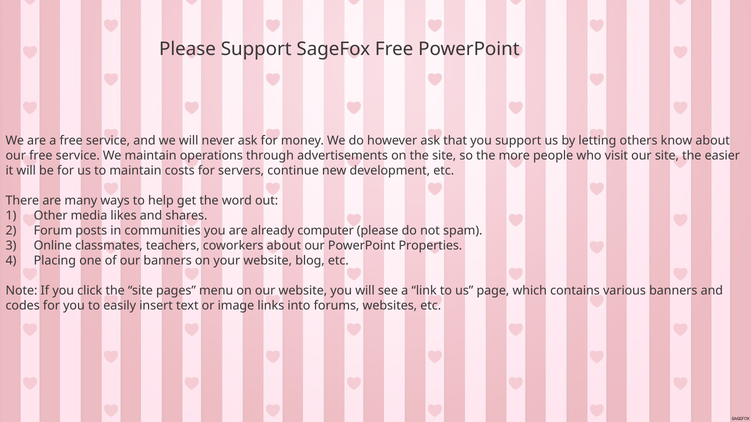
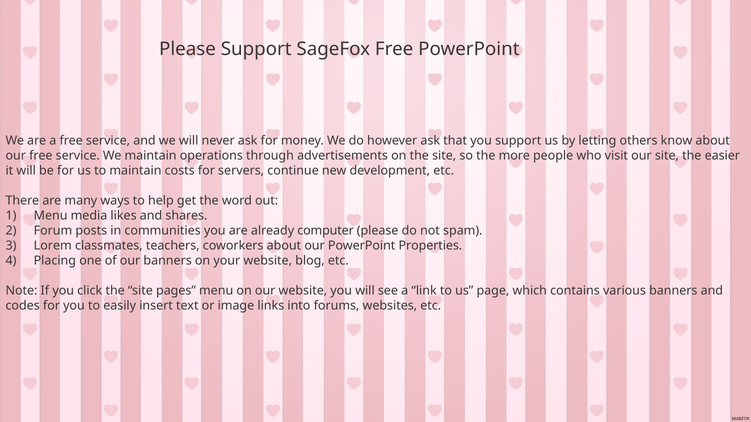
Other at (51, 216): Other -> Menu
Online: Online -> Lorem
